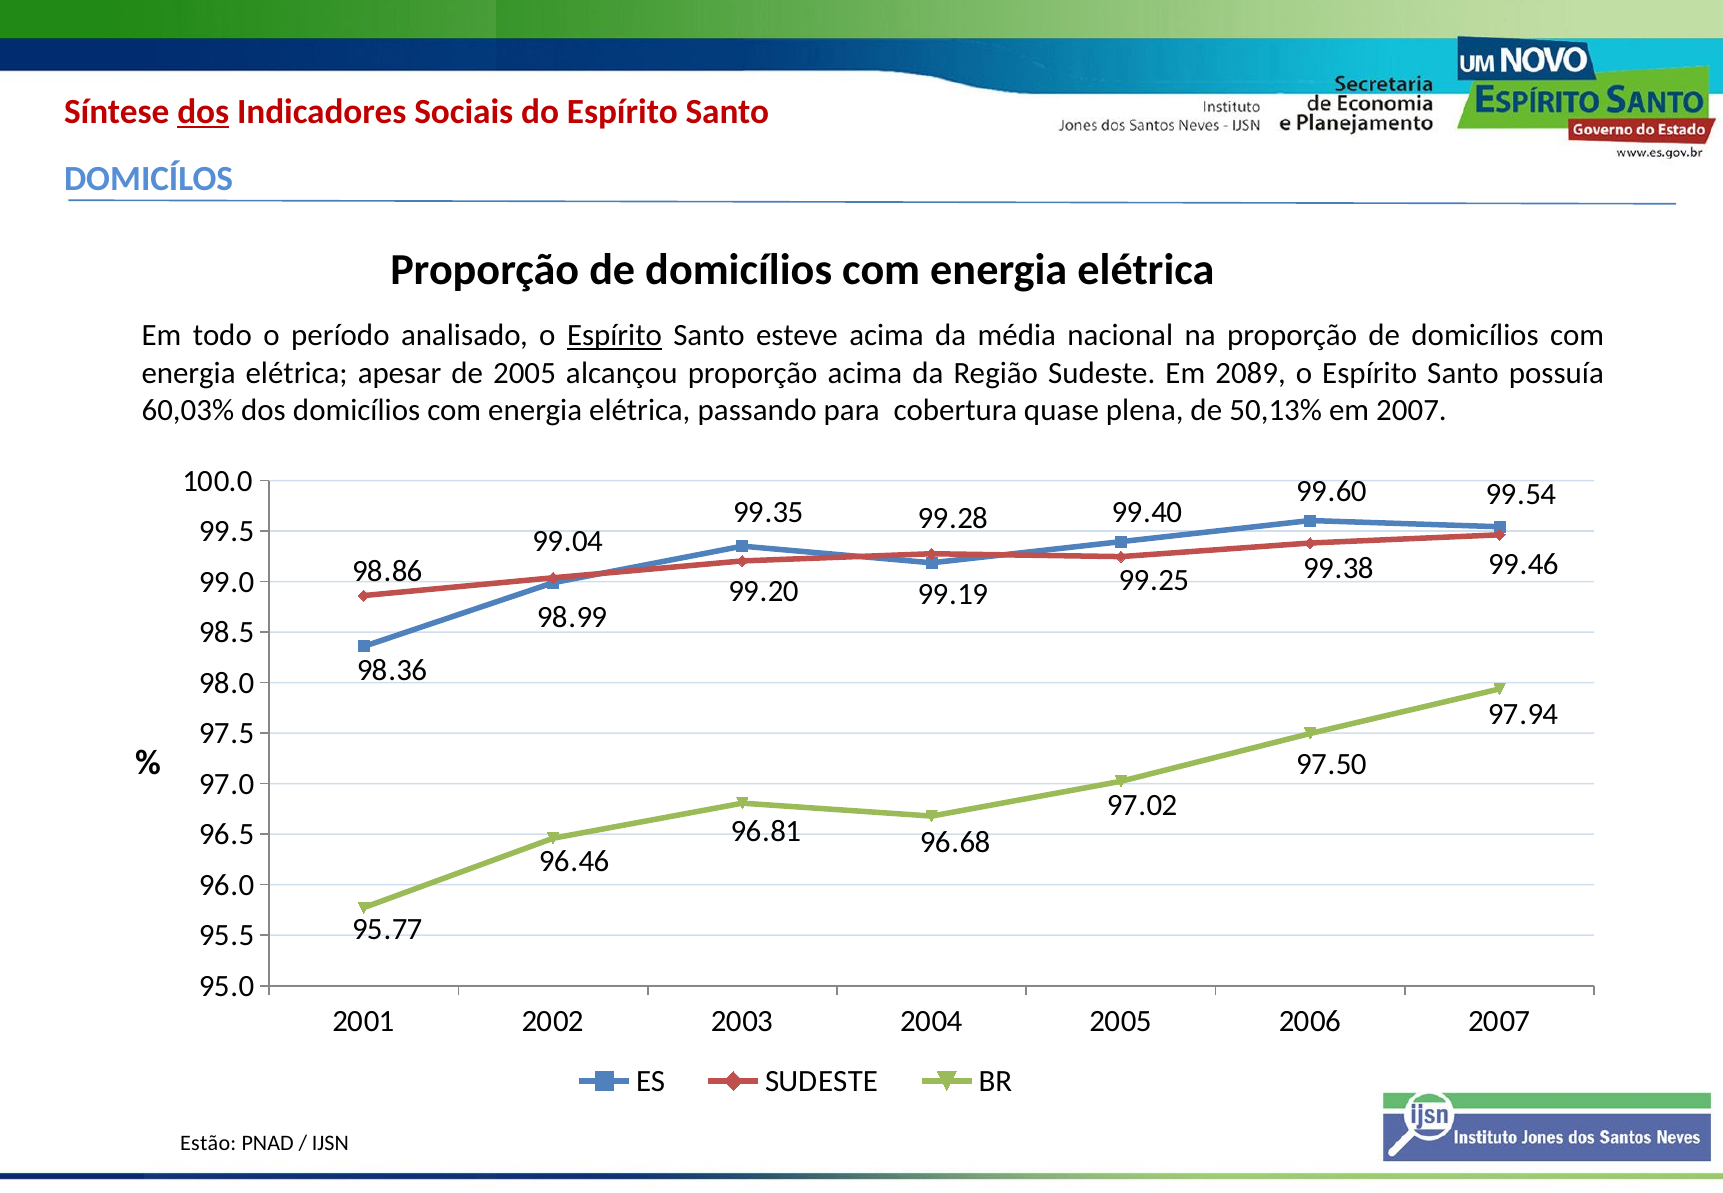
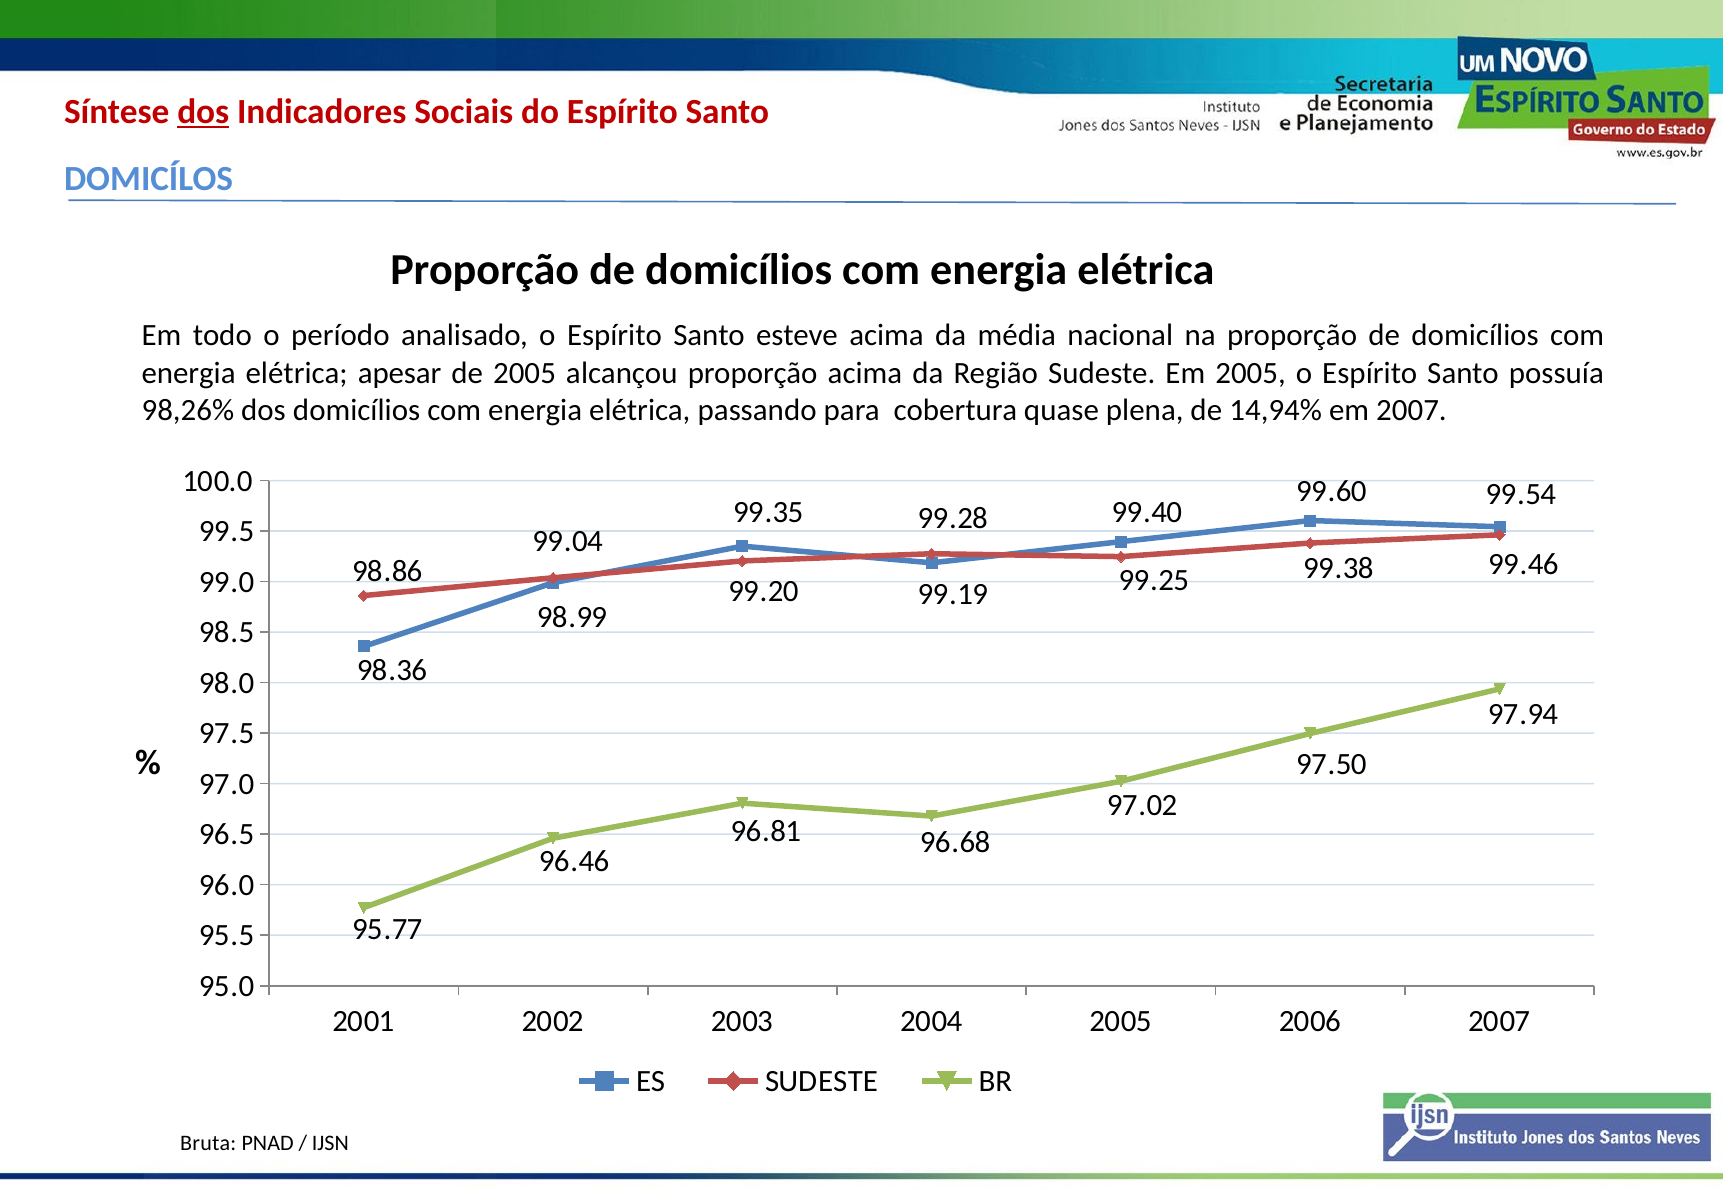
Espírito at (614, 336) underline: present -> none
Em 2089: 2089 -> 2005
60,03%: 60,03% -> 98,26%
50,13%: 50,13% -> 14,94%
Estão: Estão -> Bruta
